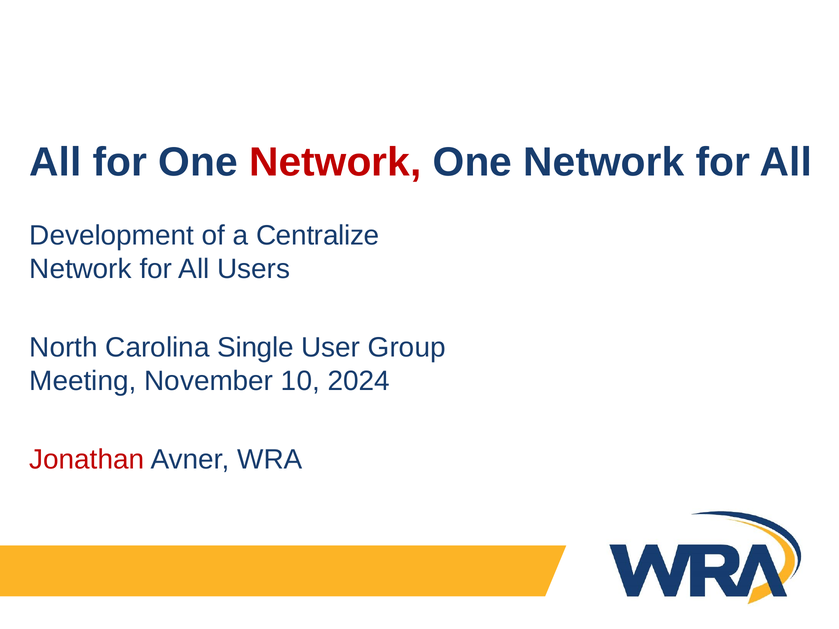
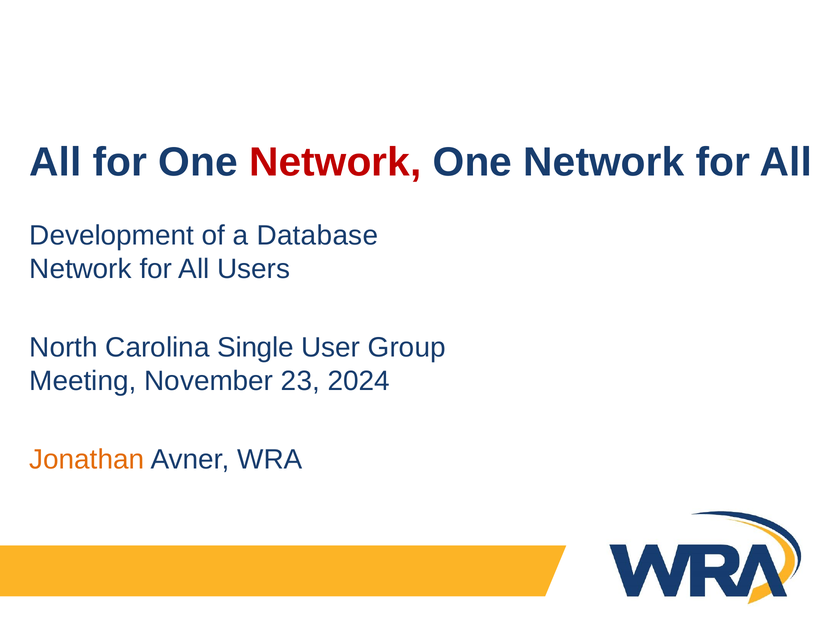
Centralize: Centralize -> Database
10: 10 -> 23
Jonathan colour: red -> orange
